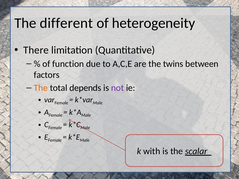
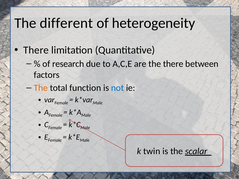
function: function -> research
the twins: twins -> there
depends: depends -> function
not colour: purple -> blue
with: with -> twin
